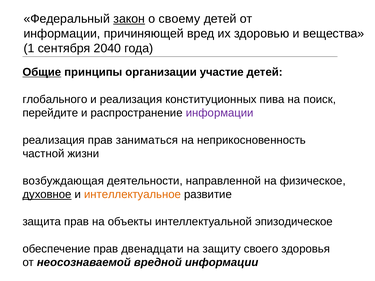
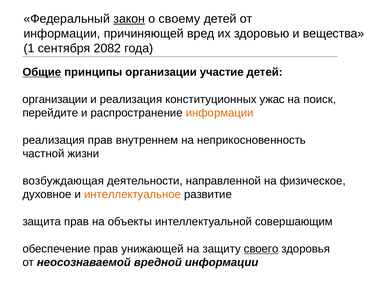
2040: 2040 -> 2082
глобального at (55, 99): глобального -> организации
пива: пива -> ужас
информации at (220, 113) colour: purple -> orange
заниматься: заниматься -> внутреннем
духовное underline: present -> none
эпизодическое: эпизодическое -> совершающим
двенадцати: двенадцати -> унижающей
своего underline: none -> present
